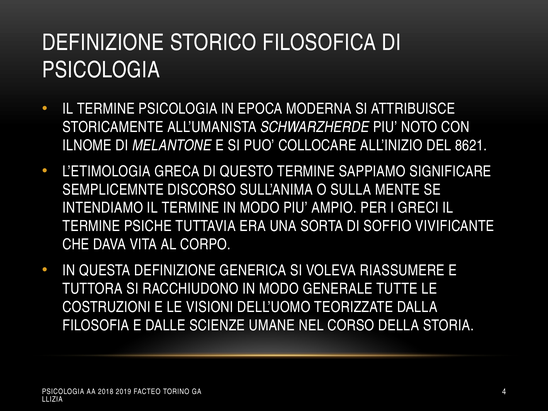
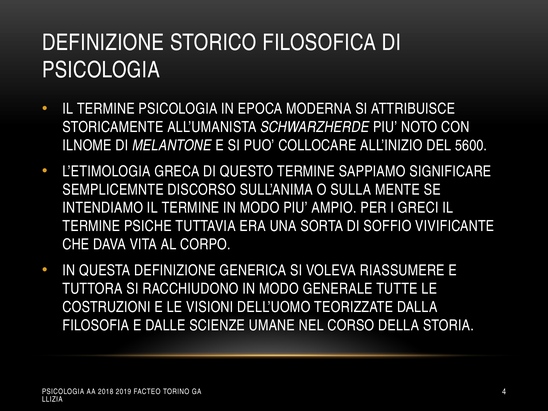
8621: 8621 -> 5600
